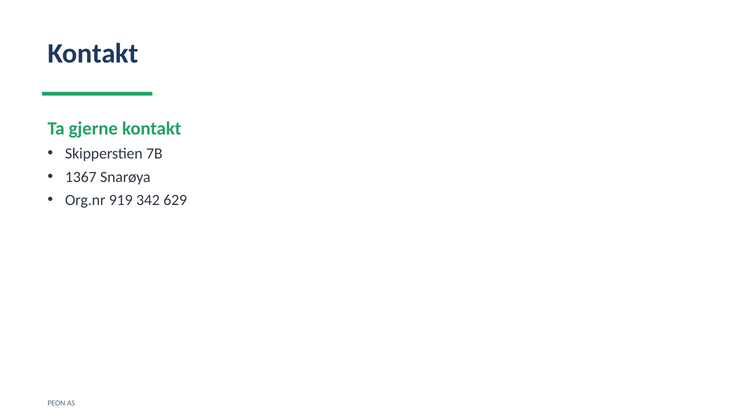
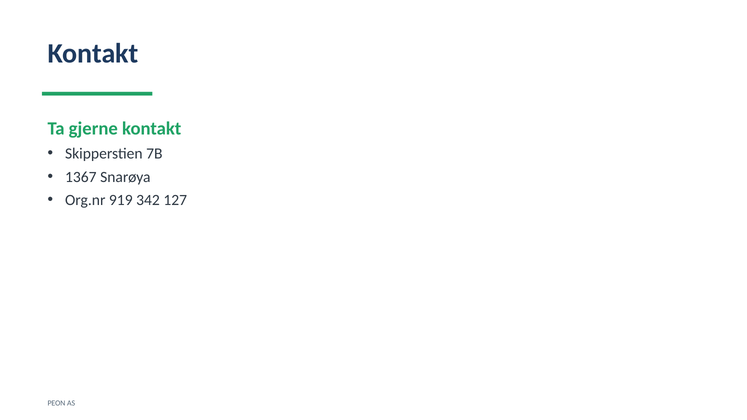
629: 629 -> 127
